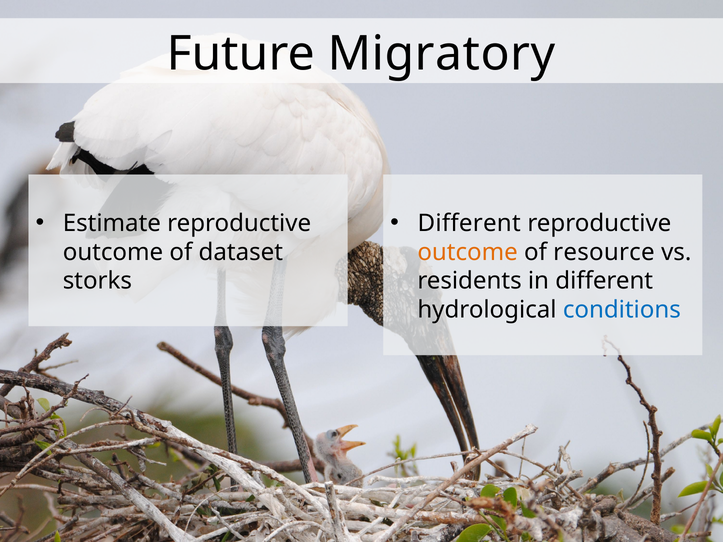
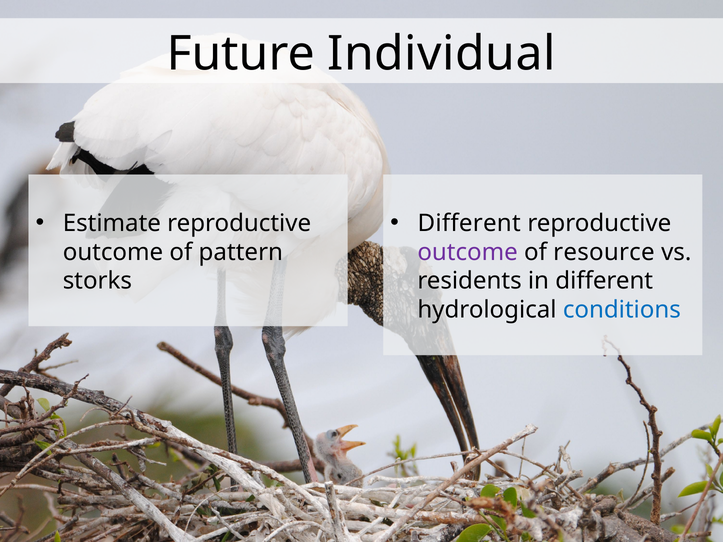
Migratory: Migratory -> Individual
dataset: dataset -> pattern
outcome at (468, 252) colour: orange -> purple
